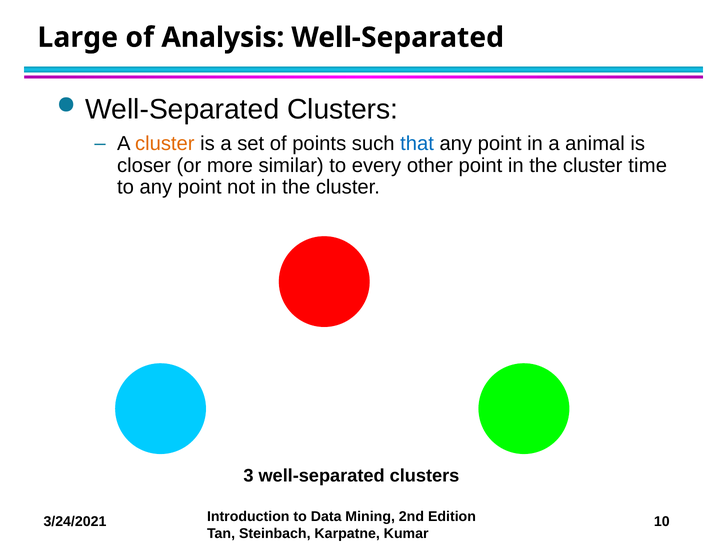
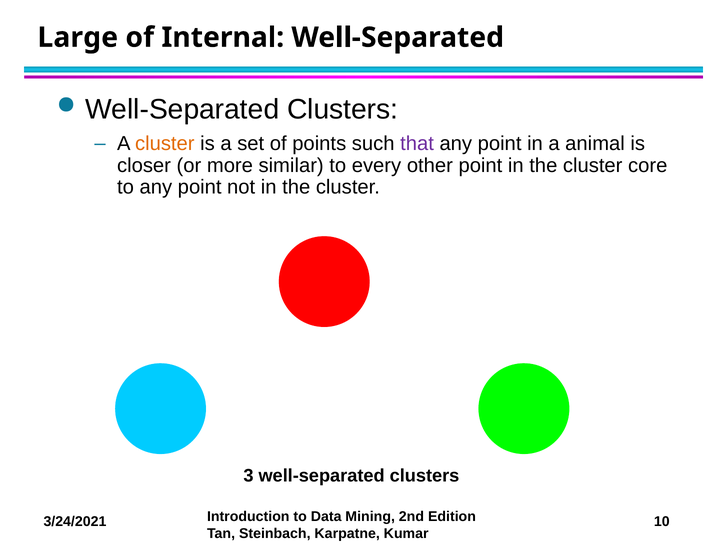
Analysis: Analysis -> Internal
that colour: blue -> purple
time: time -> core
